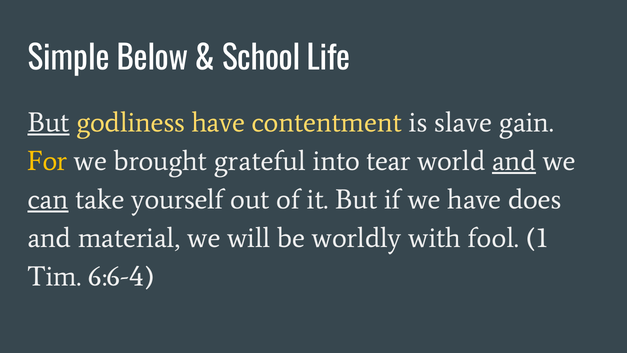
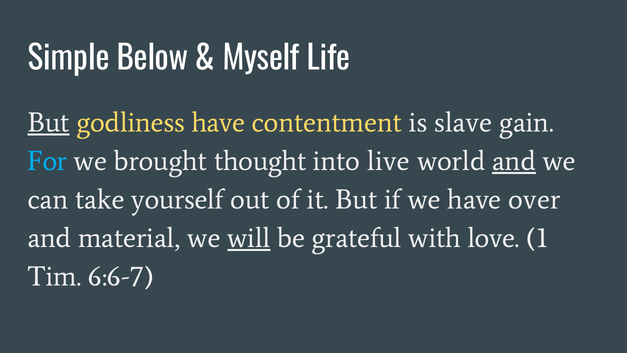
School: School -> Myself
For colour: yellow -> light blue
grateful: grateful -> thought
tear: tear -> live
can underline: present -> none
does: does -> over
will underline: none -> present
worldly: worldly -> grateful
fool: fool -> love
6:6-4: 6:6-4 -> 6:6-7
